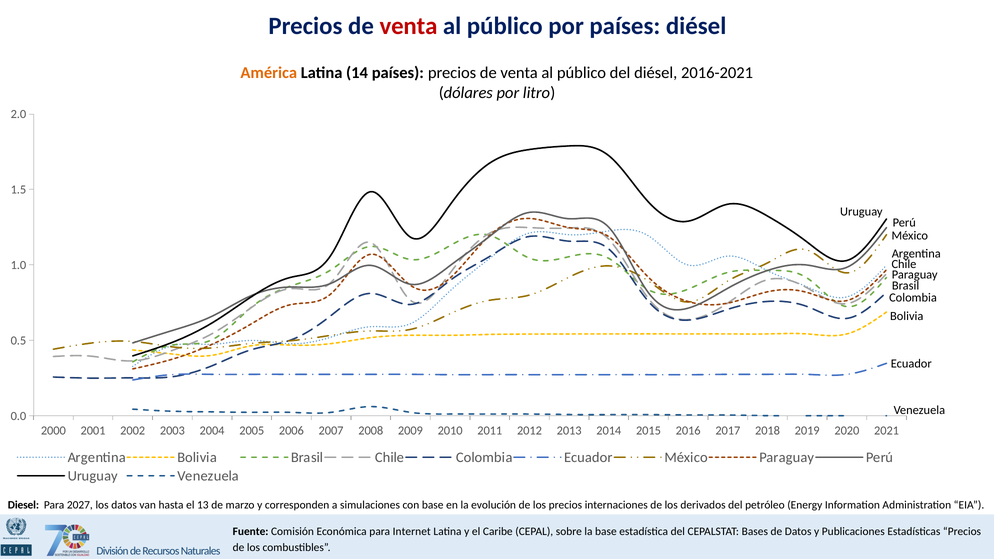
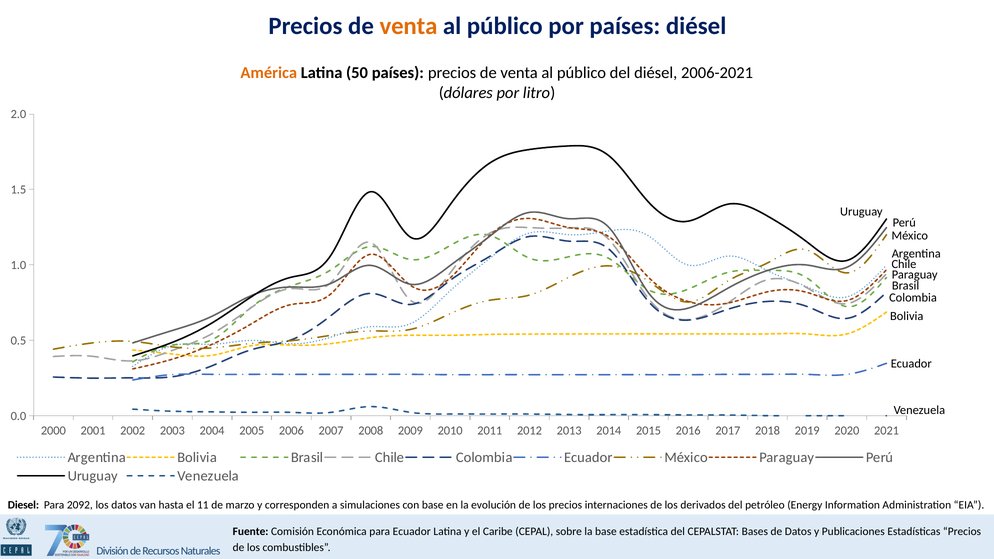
venta at (408, 26) colour: red -> orange
14: 14 -> 50
2016-2021: 2016-2021 -> 2006-2021
2027: 2027 -> 2092
13: 13 -> 11
para Internet: Internet -> Ecuador
